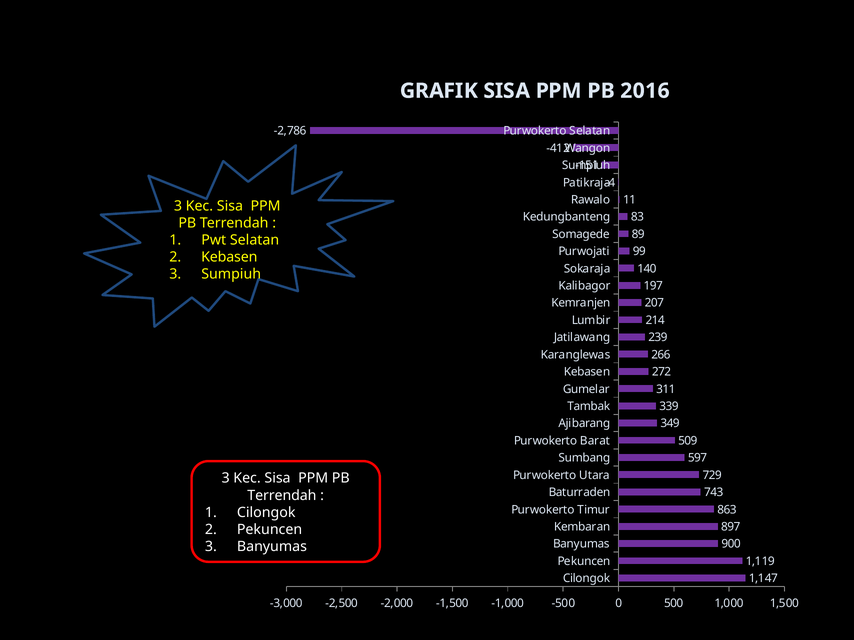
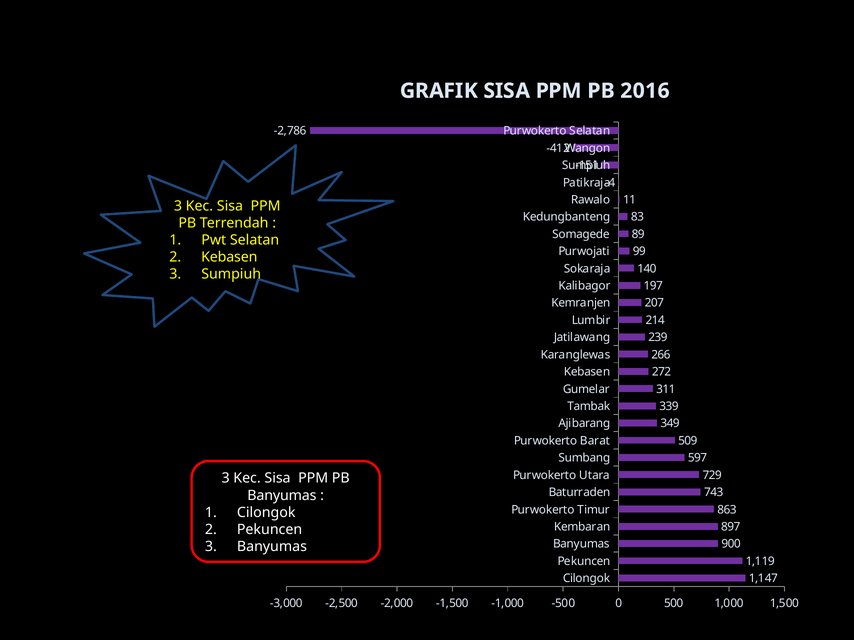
Terrendah at (282, 496): Terrendah -> Banyumas
